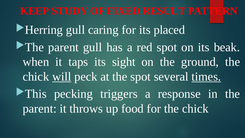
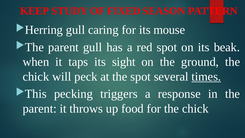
RESULT: RESULT -> SEASON
placed: placed -> mouse
will underline: present -> none
